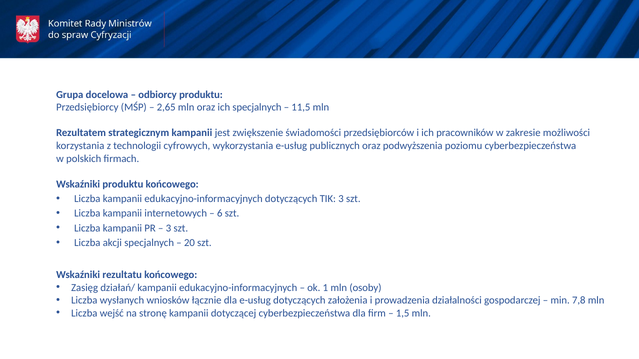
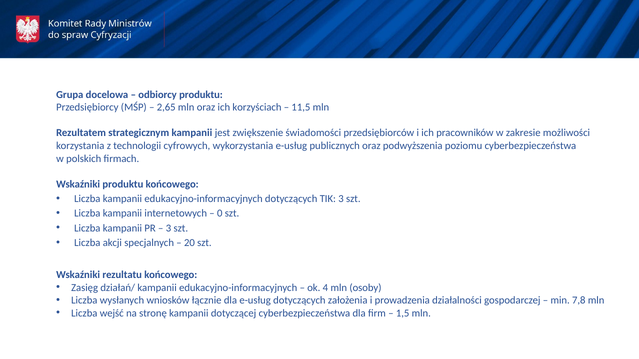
ich specjalnych: specjalnych -> korzyściach
6: 6 -> 0
1: 1 -> 4
